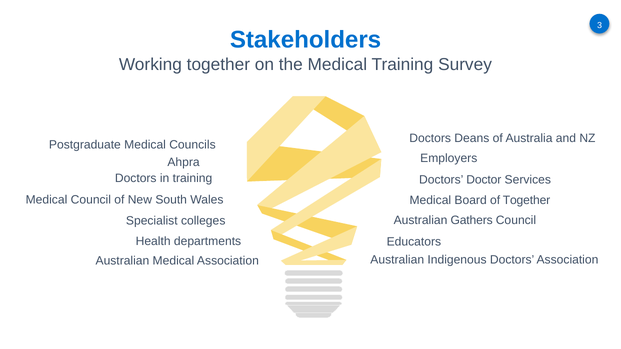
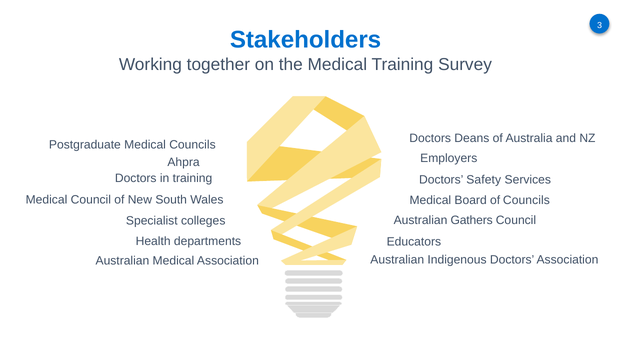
Doctor: Doctor -> Safety
of Together: Together -> Councils
